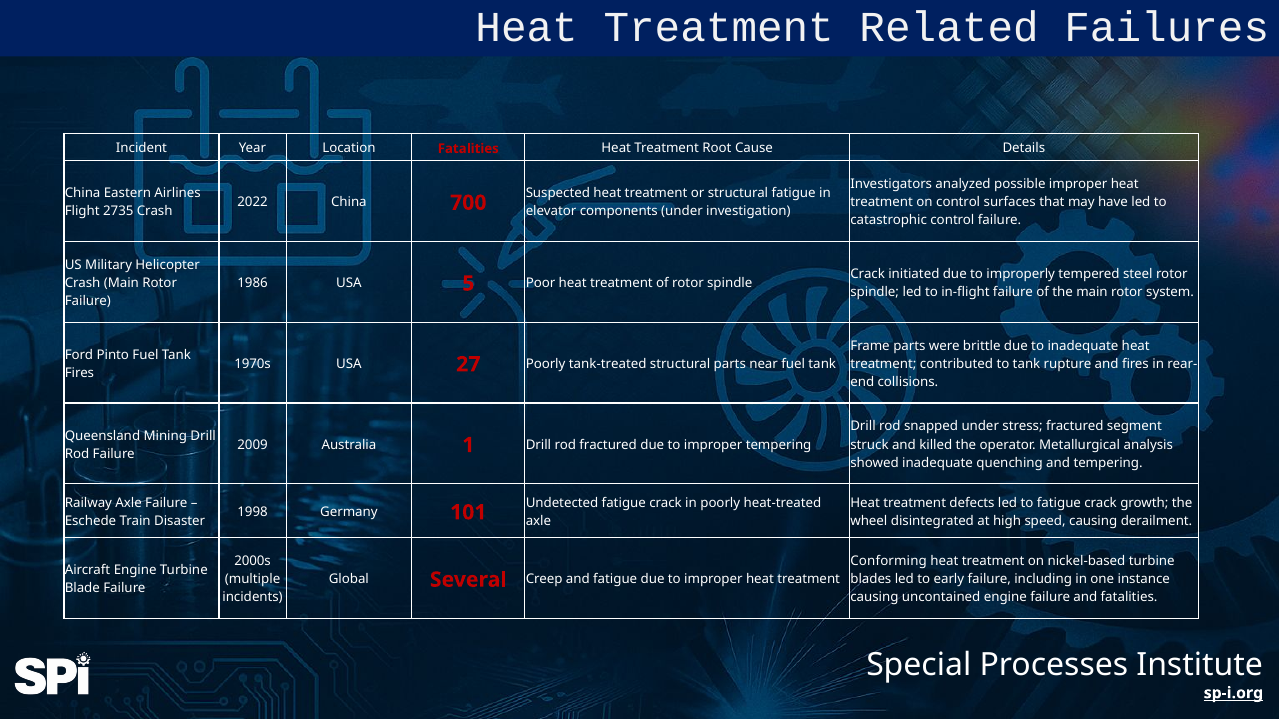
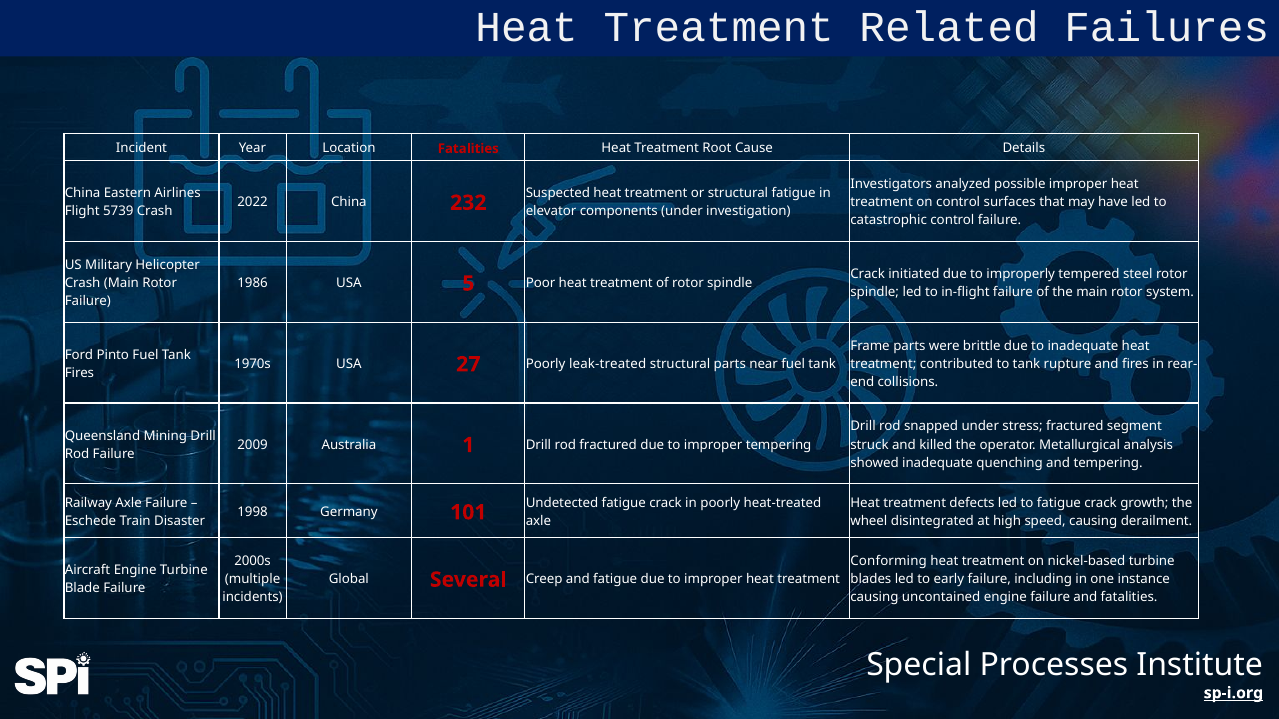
700: 700 -> 232
2735: 2735 -> 5739
tank-treated: tank-treated -> leak-treated
